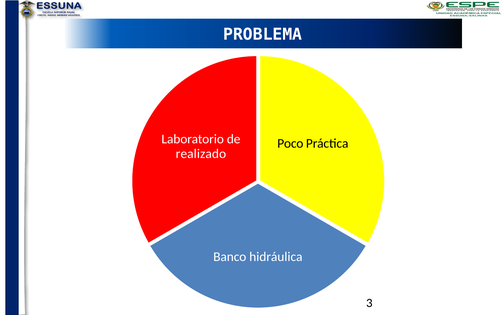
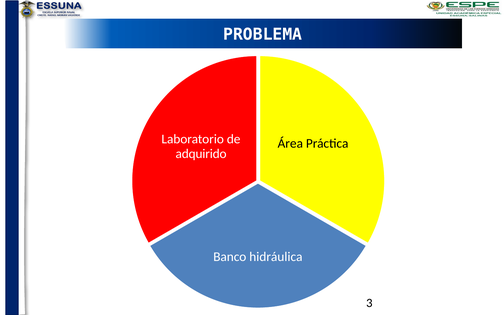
Poco: Poco -> Área
realizado: realizado -> adquirido
